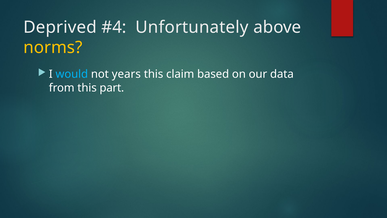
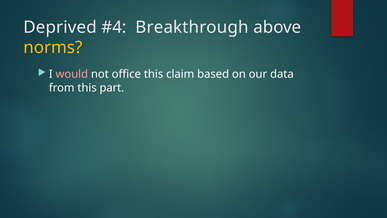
Unfortunately: Unfortunately -> Breakthrough
would colour: light blue -> pink
years: years -> office
